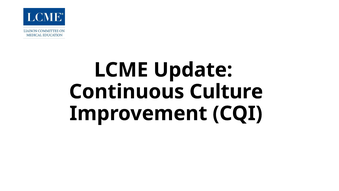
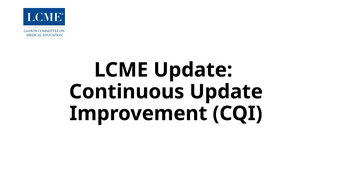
Continuous Culture: Culture -> Update
